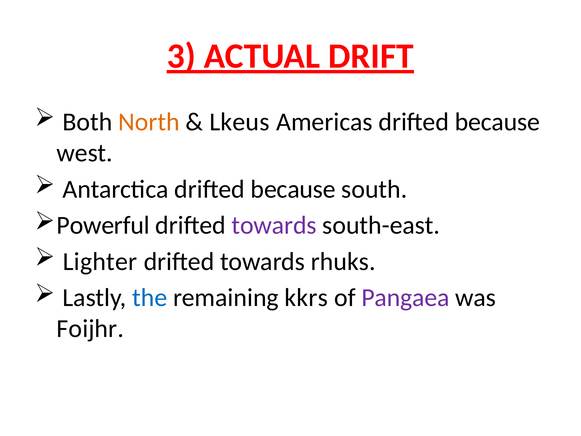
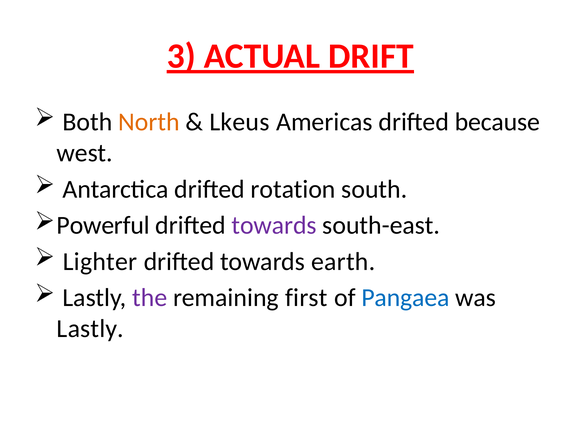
Antarctica drifted because: because -> rotation
rhuks: rhuks -> earth
the colour: blue -> purple
kkrs: kkrs -> first
Pangaea colour: purple -> blue
Foijhr at (90, 329): Foijhr -> Lastly
